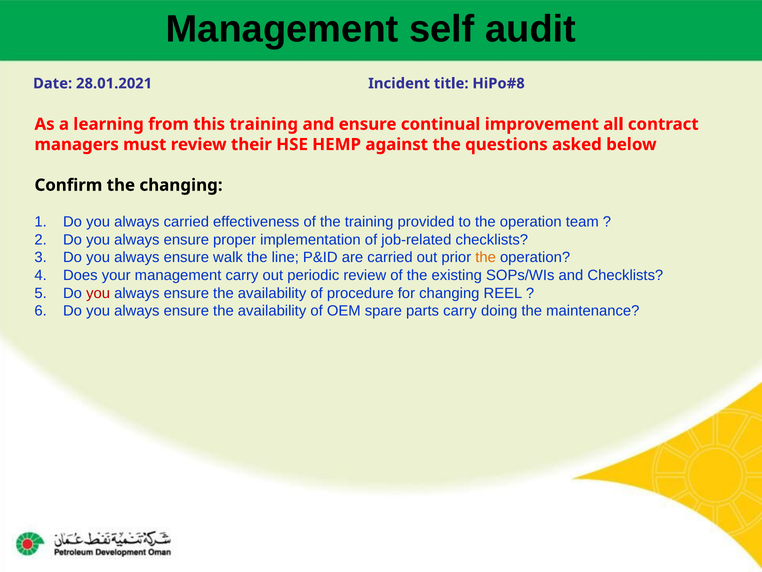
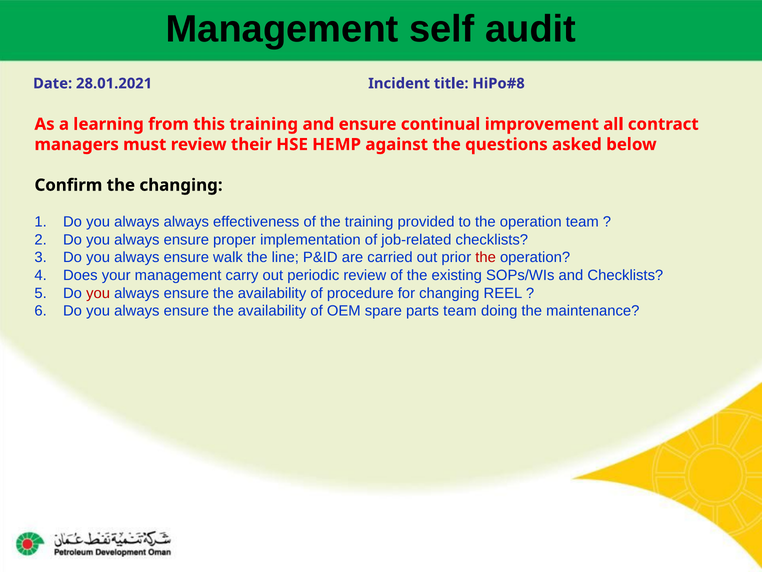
always carried: carried -> always
the at (486, 257) colour: orange -> red
parts carry: carry -> team
